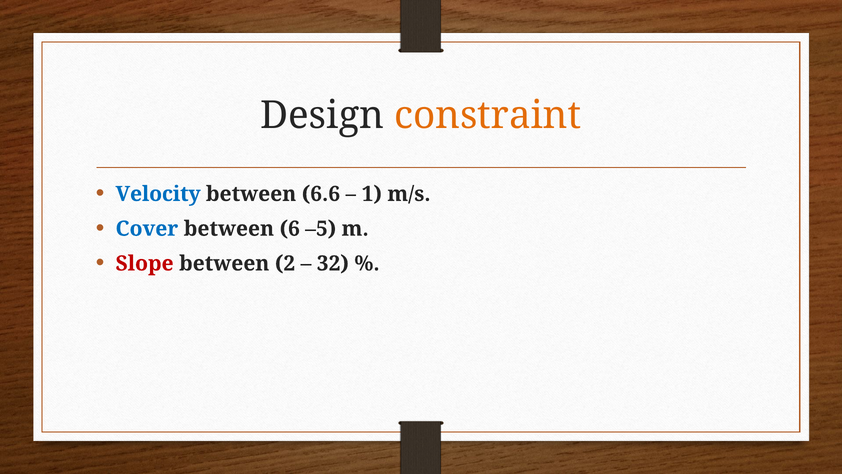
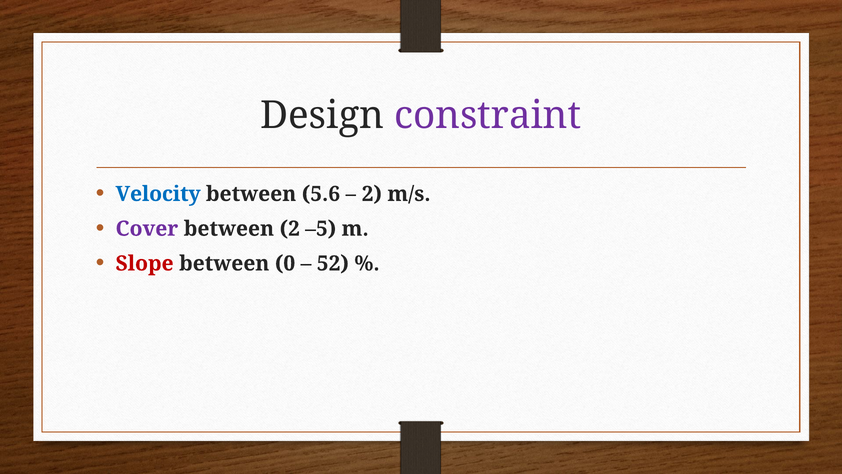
constraint colour: orange -> purple
6.6: 6.6 -> 5.6
1 at (372, 194): 1 -> 2
Cover colour: blue -> purple
between 6: 6 -> 2
2: 2 -> 0
32: 32 -> 52
